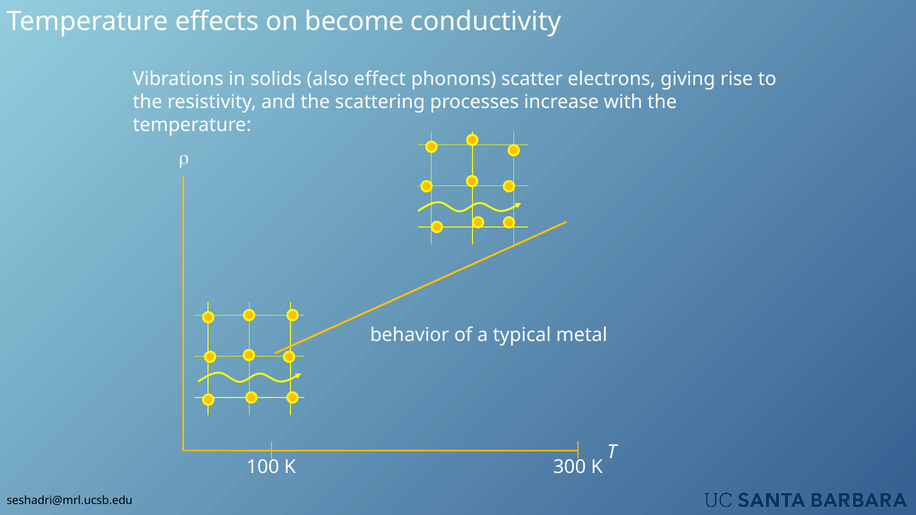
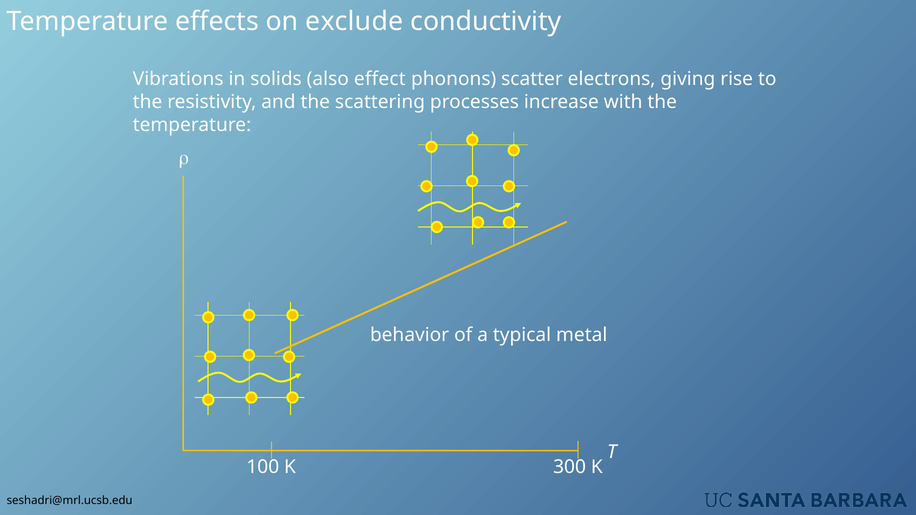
become: become -> exclude
